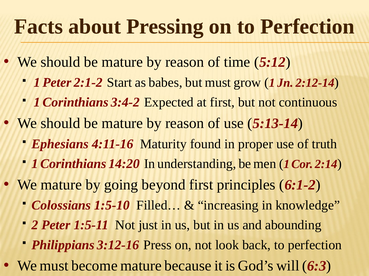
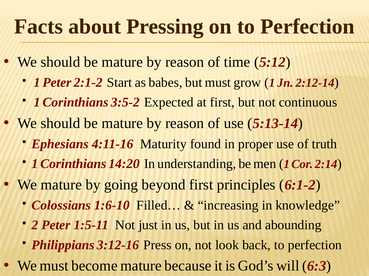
3:4-2: 3:4-2 -> 3:5-2
1:5-10: 1:5-10 -> 1:6-10
